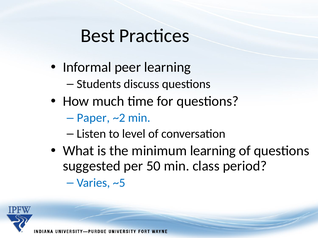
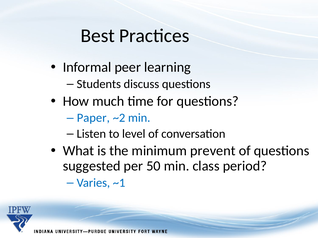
minimum learning: learning -> prevent
~5: ~5 -> ~1
